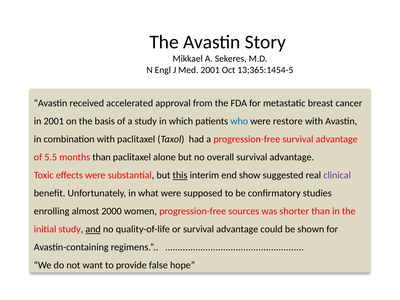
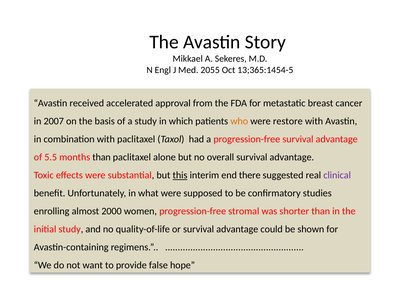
Med 2001: 2001 -> 2055
in 2001: 2001 -> 2007
who colour: blue -> orange
show: show -> there
sources: sources -> stromal
and underline: present -> none
